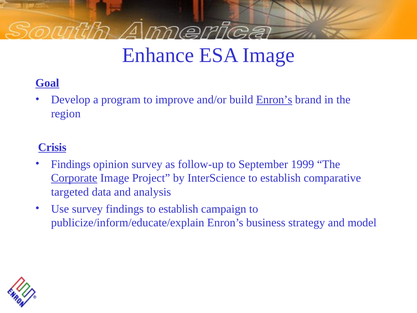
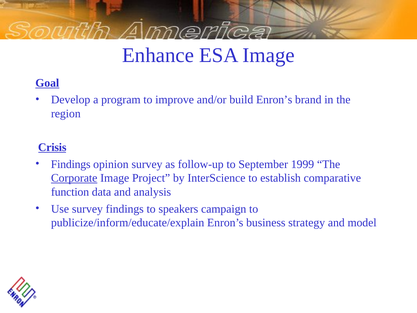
Enron’s at (274, 100) underline: present -> none
targeted: targeted -> function
findings to establish: establish -> speakers
